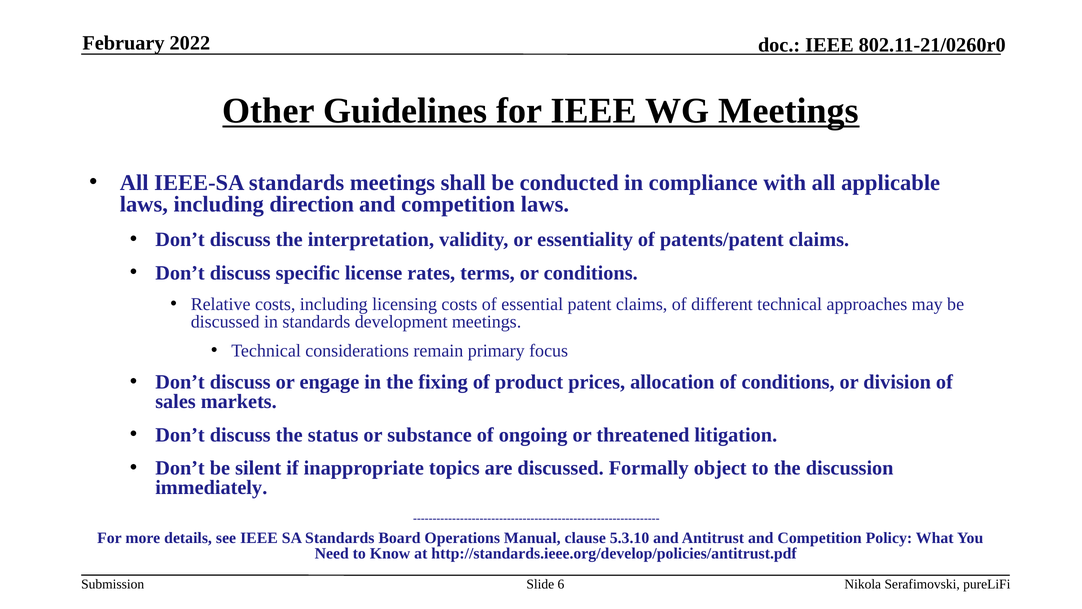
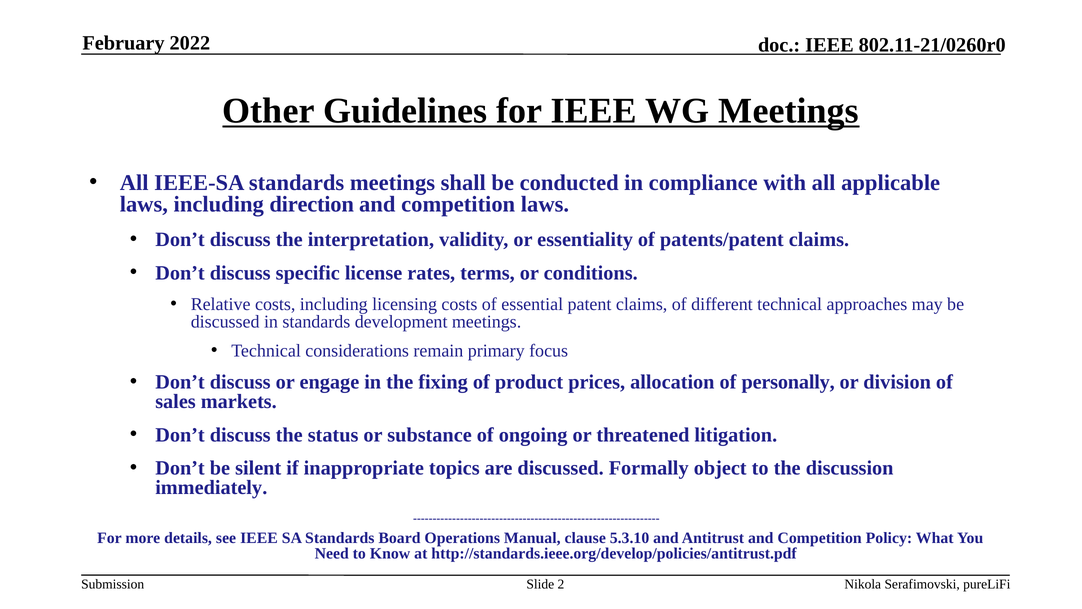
of conditions: conditions -> personally
6: 6 -> 2
